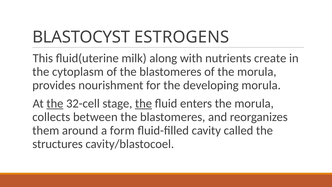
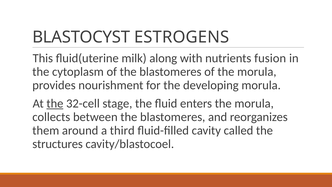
create: create -> fusion
the at (144, 103) underline: present -> none
form: form -> third
